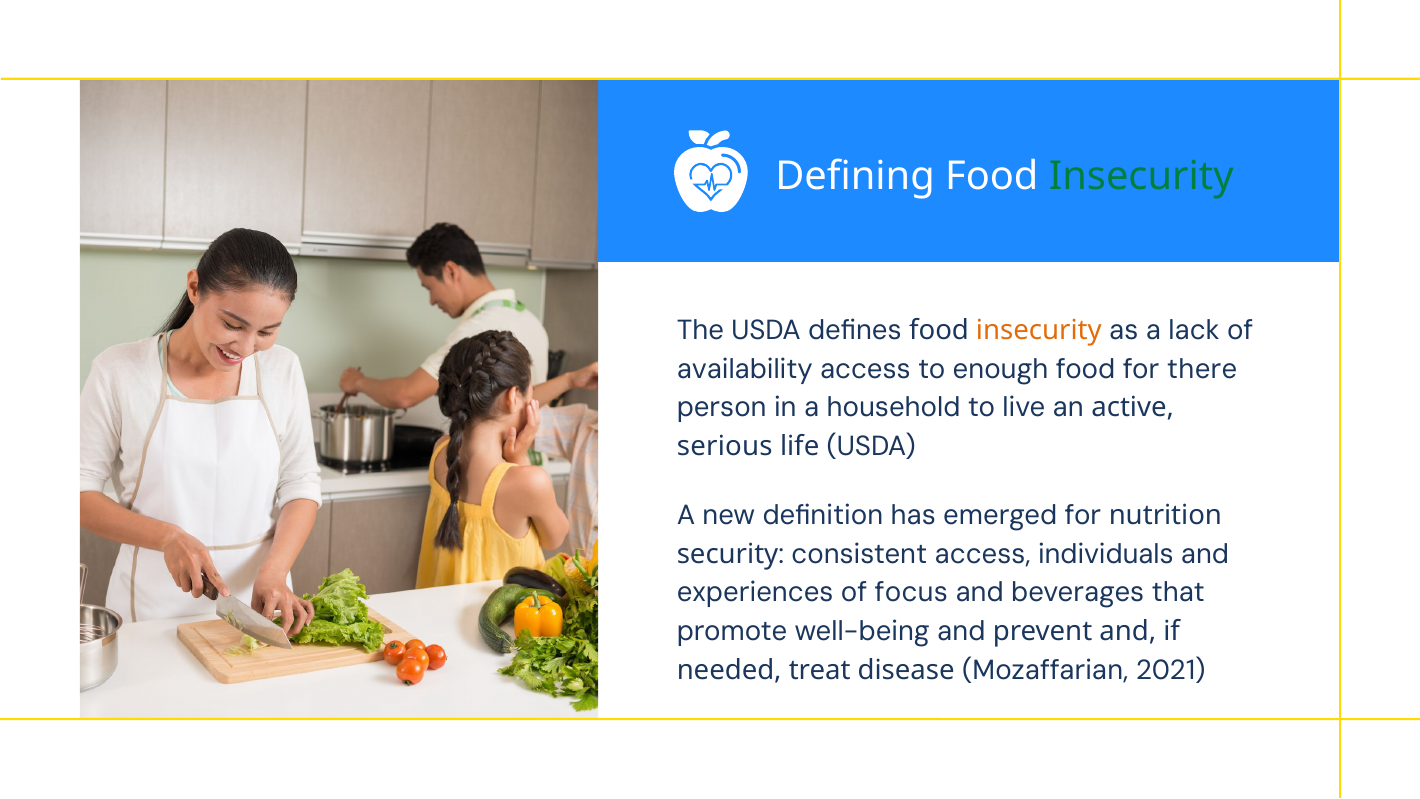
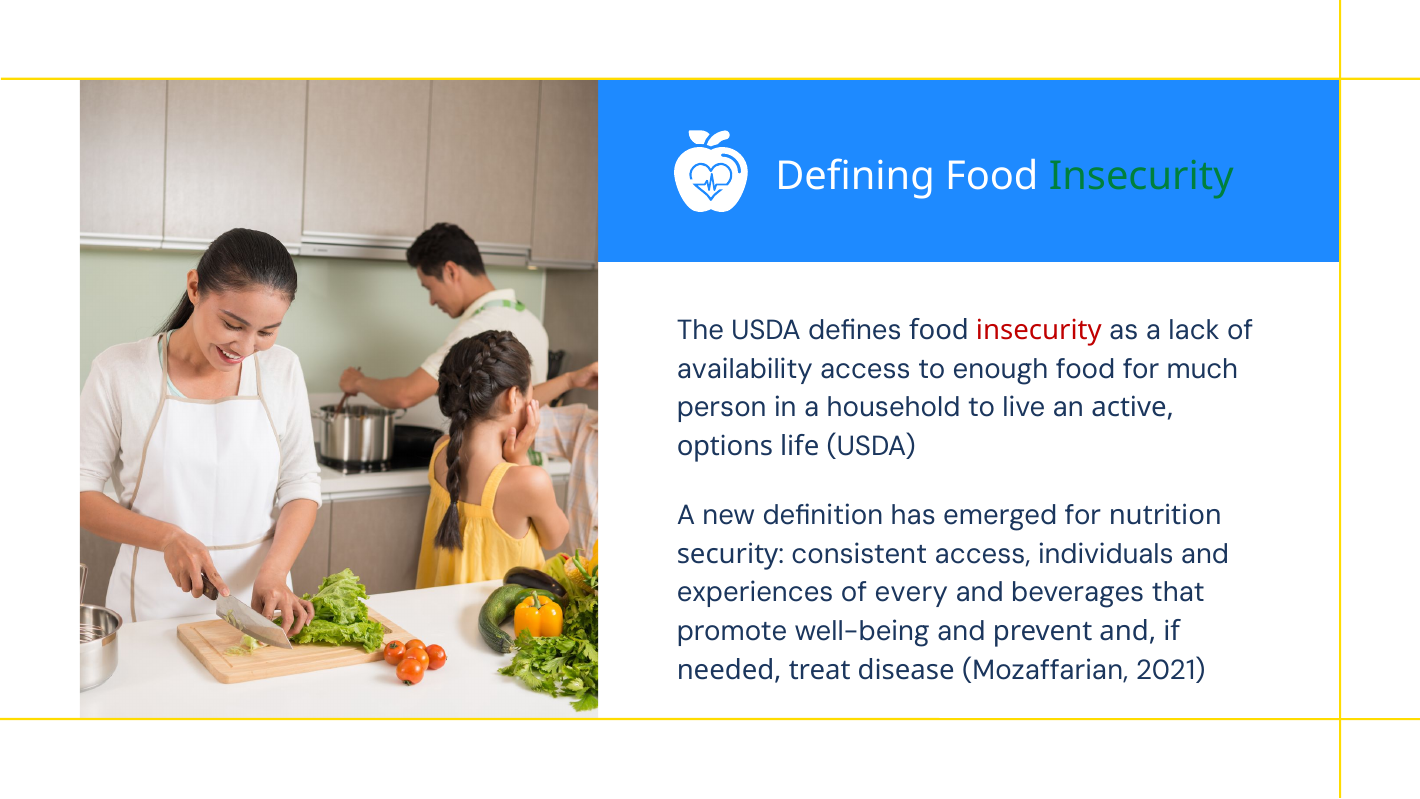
insecurity at (1039, 330) colour: orange -> red
there: there -> much
serious: serious -> options
focus: focus -> every
